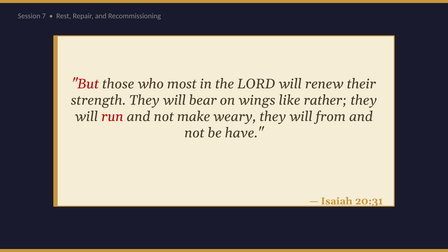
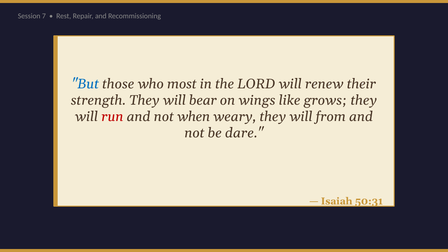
But colour: red -> blue
rather: rather -> grows
make: make -> when
have: have -> dare
20:31: 20:31 -> 50:31
